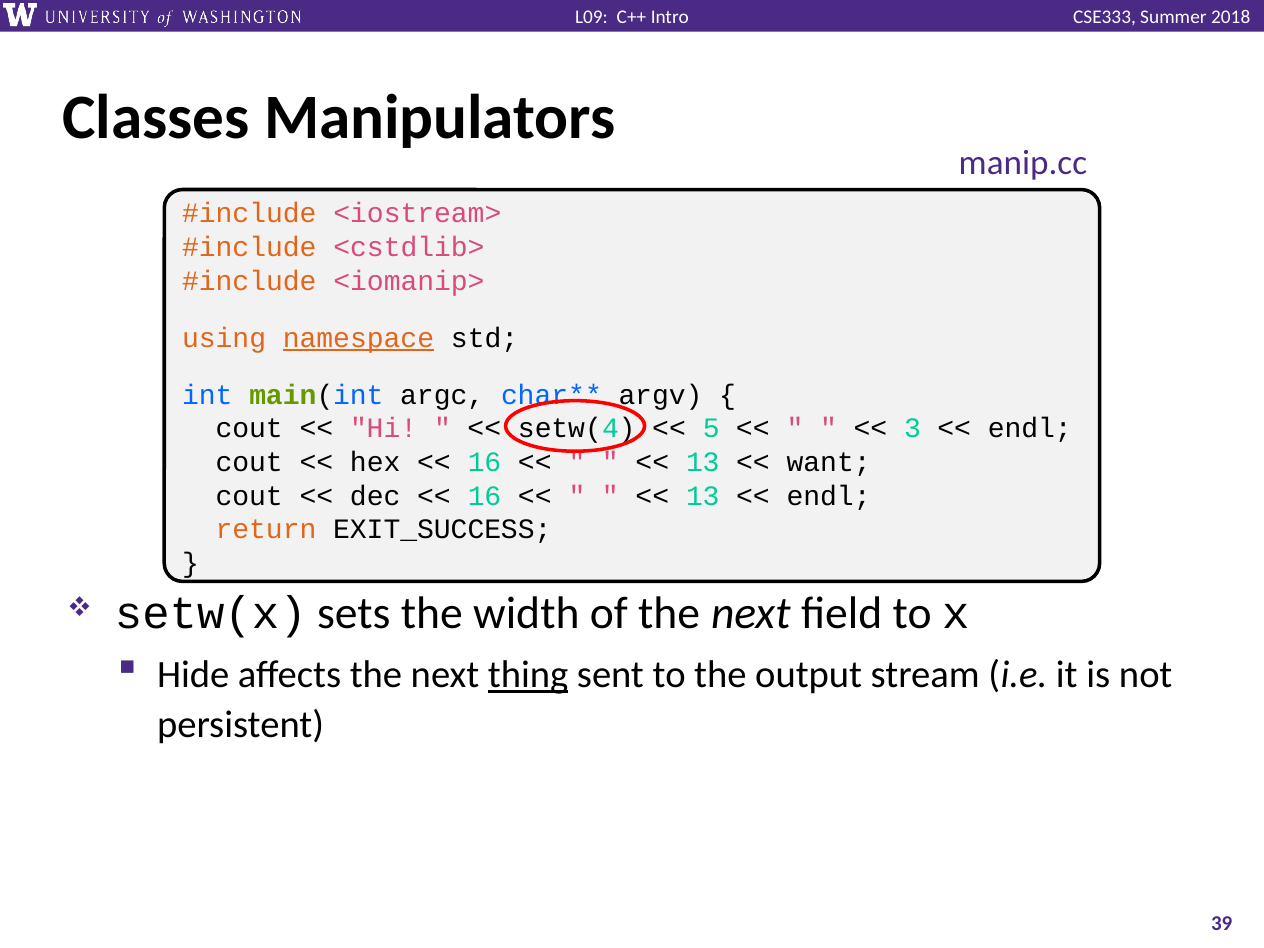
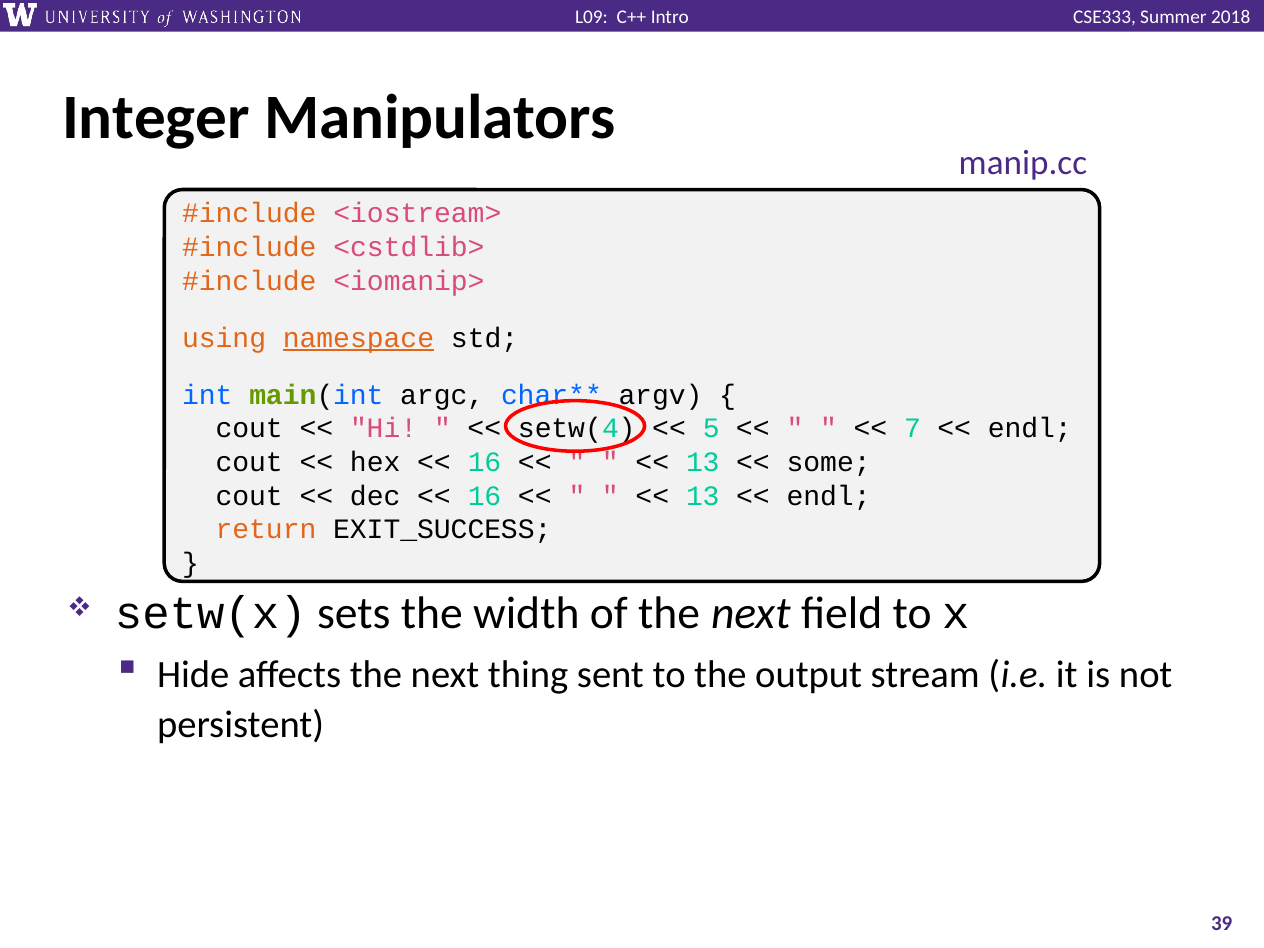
Classes: Classes -> Integer
3: 3 -> 7
want: want -> some
thing underline: present -> none
